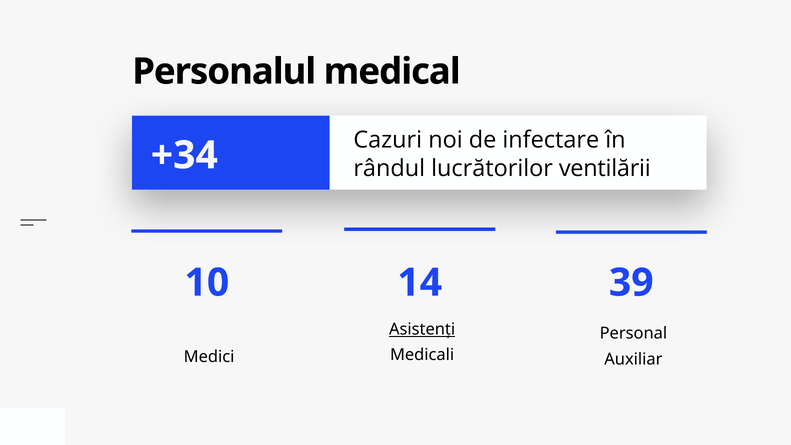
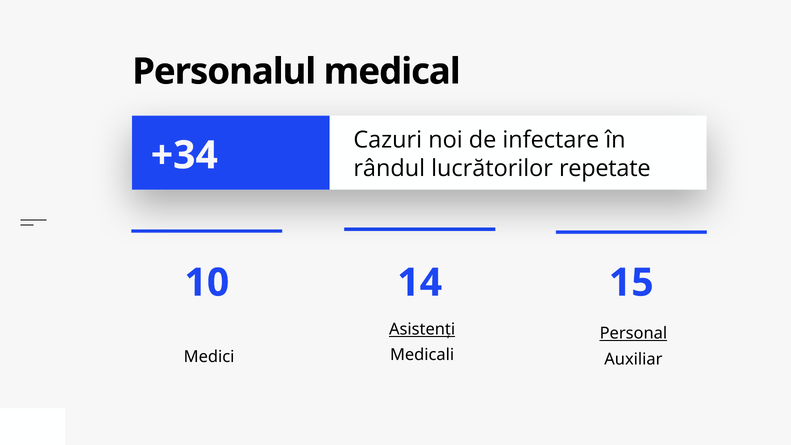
ventilării: ventilării -> repetate
39: 39 -> 15
Personal underline: none -> present
